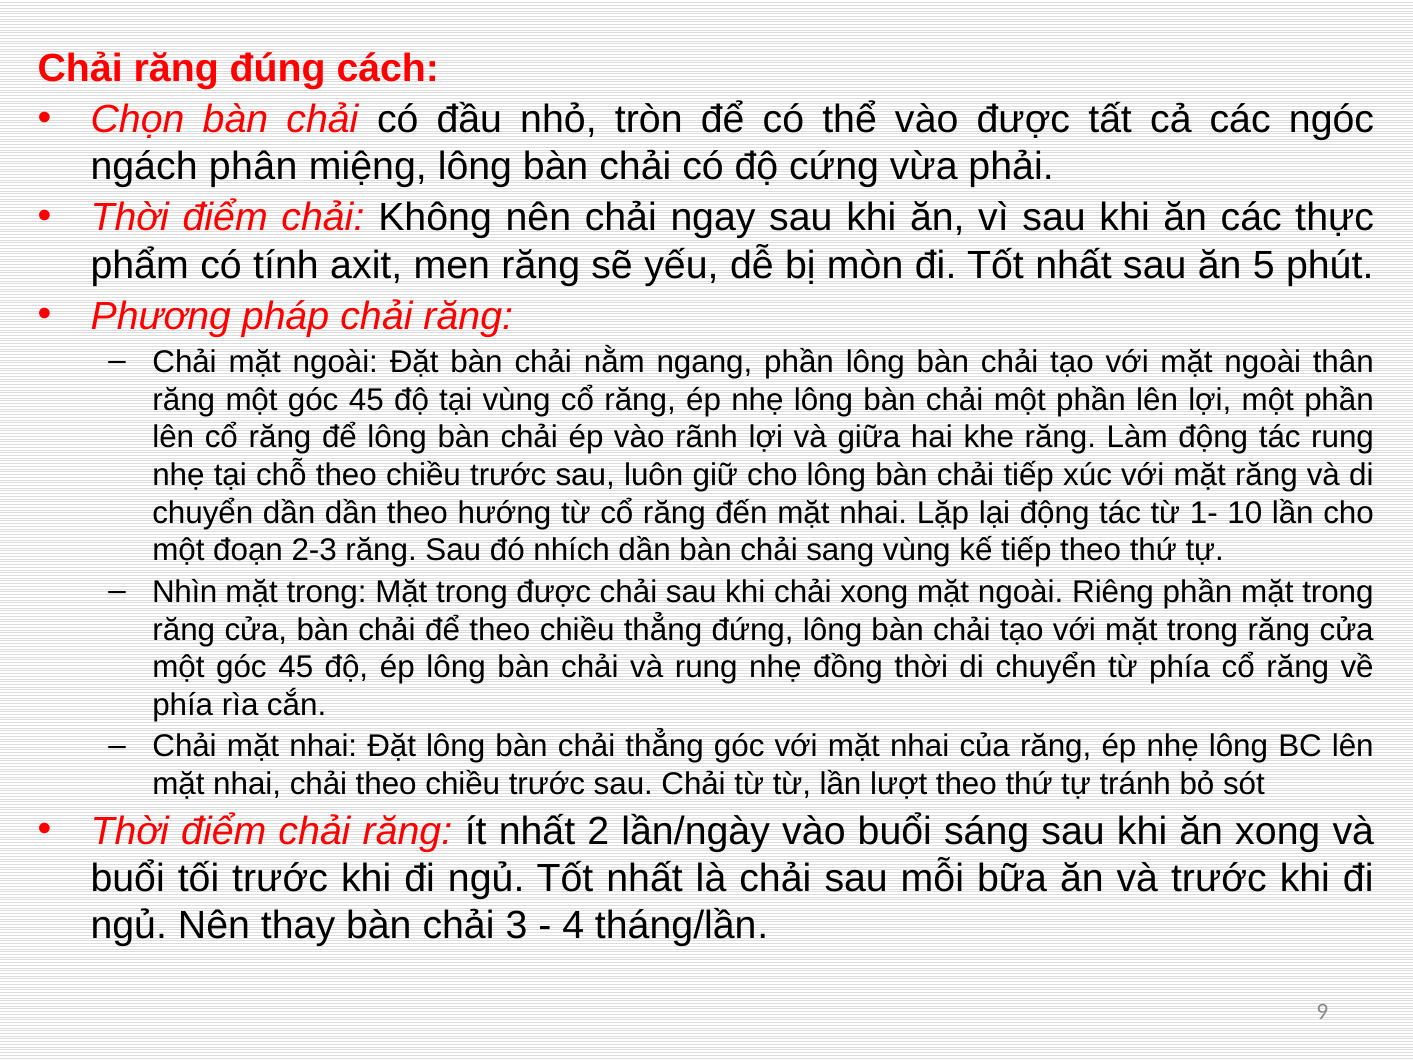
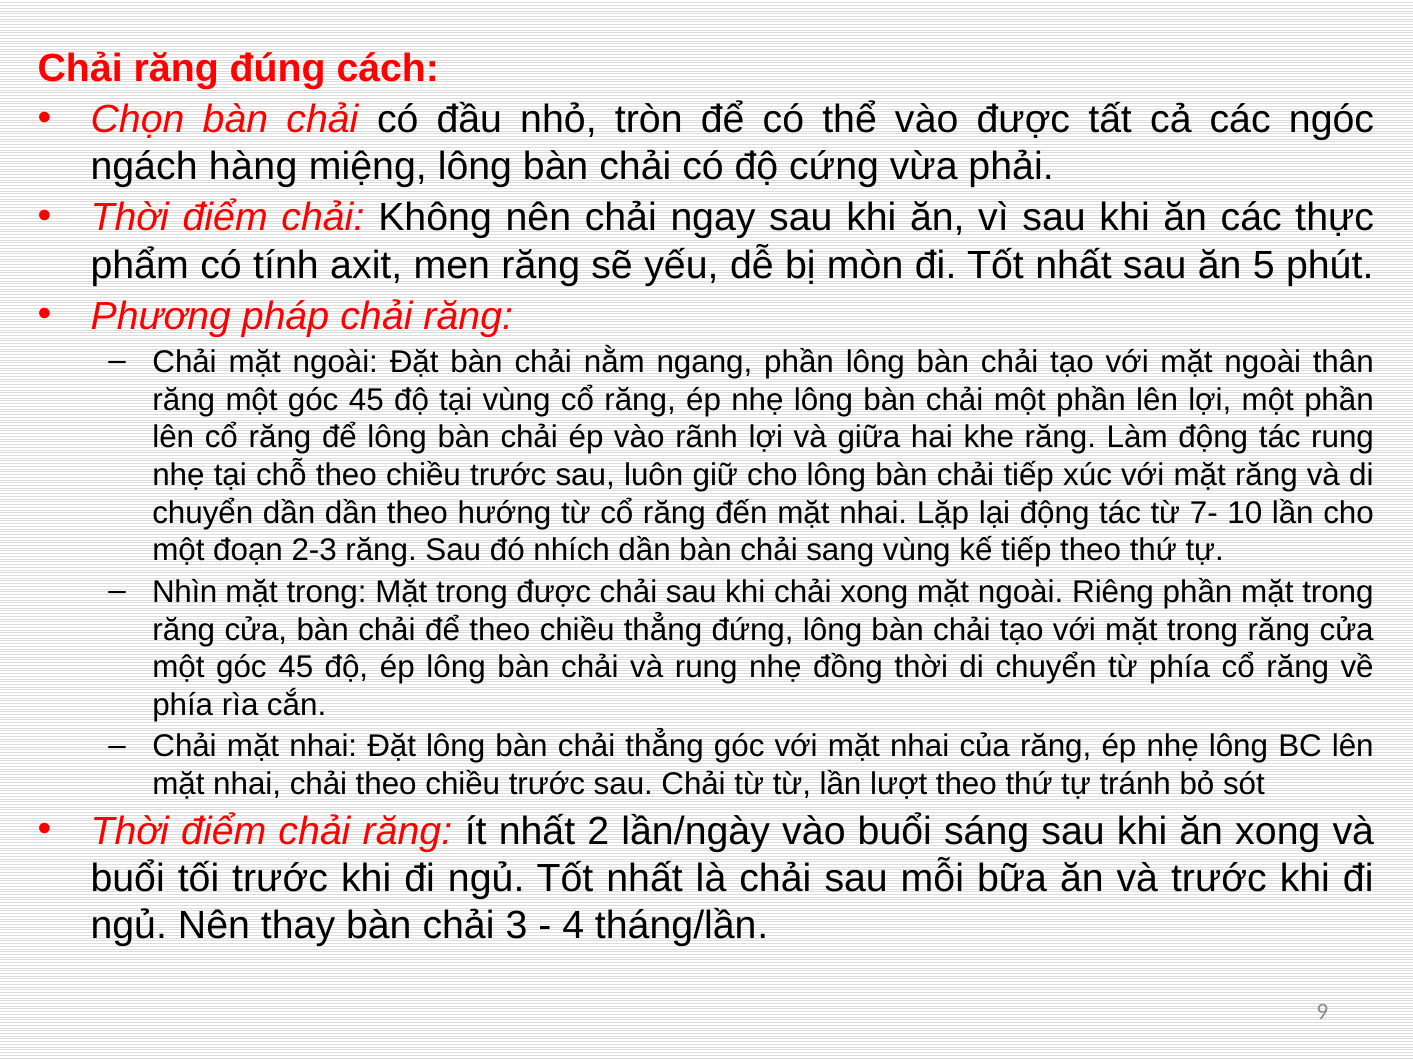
phân: phân -> hàng
1-: 1- -> 7-
